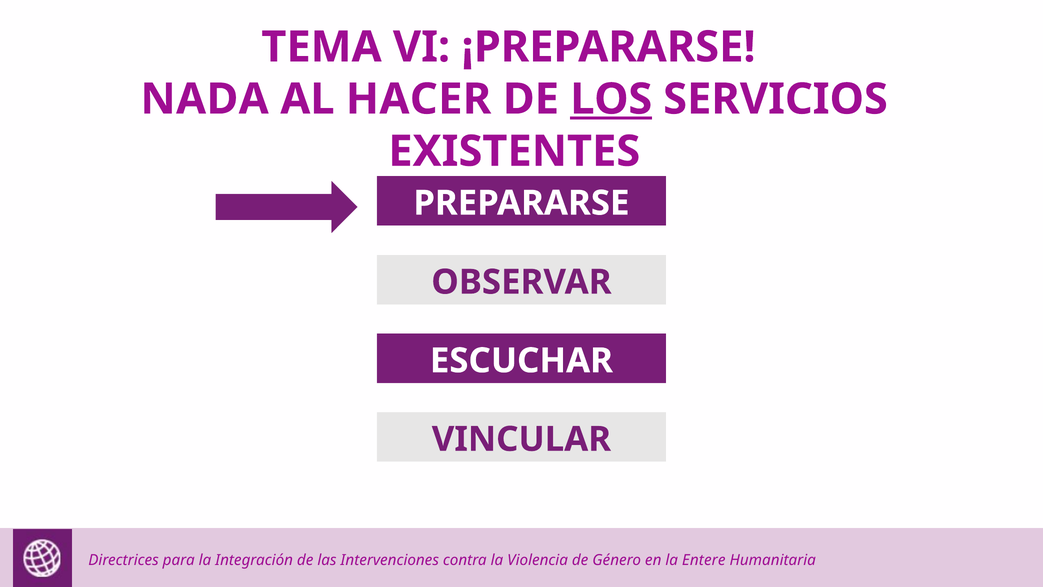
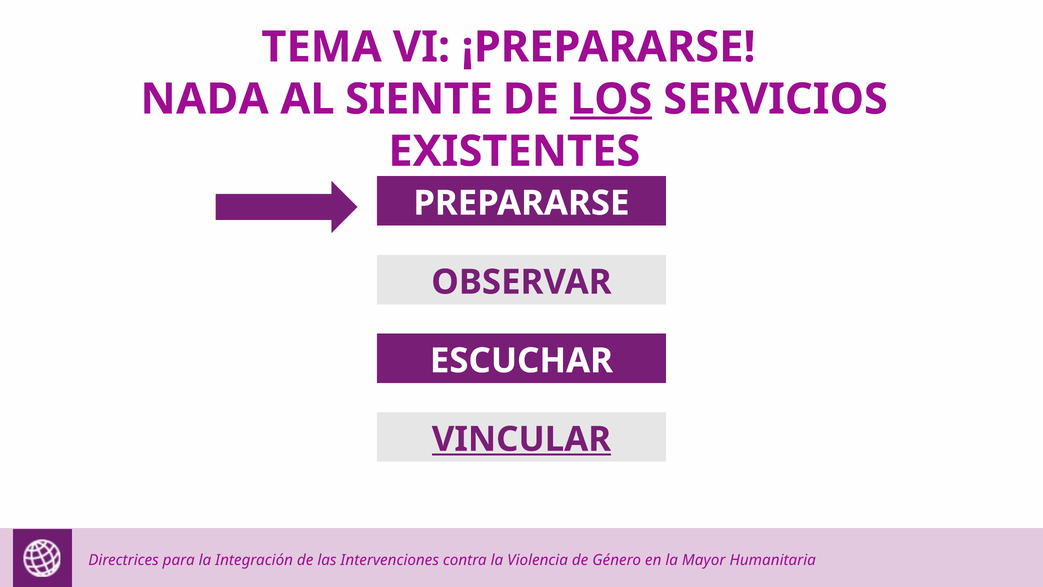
HACER: HACER -> SIENTE
VINCULAR underline: none -> present
Entere: Entere -> Mayor
